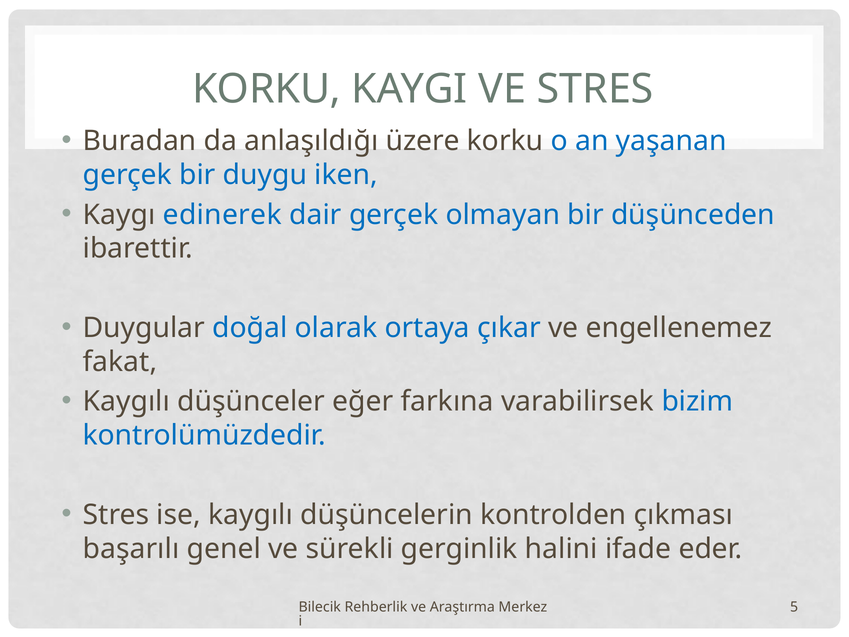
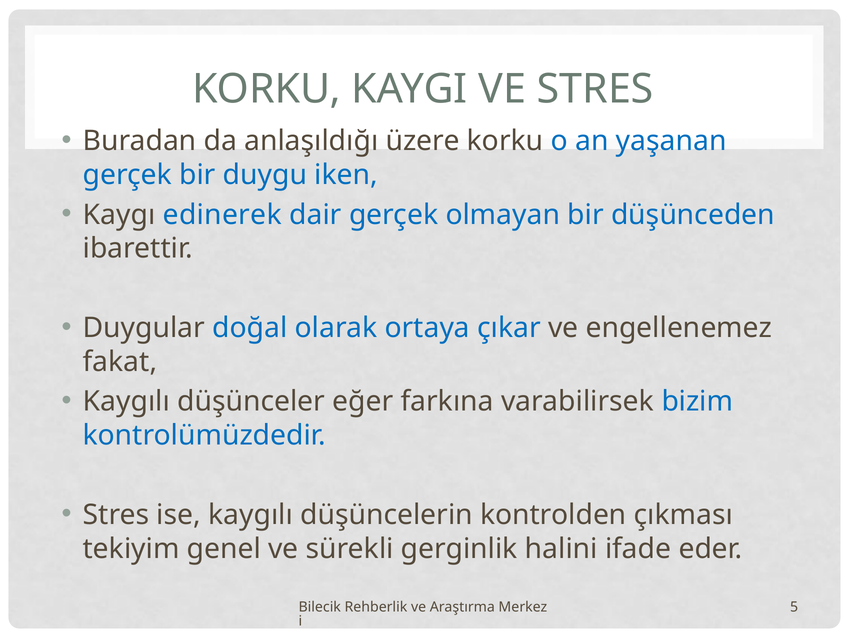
başarılı: başarılı -> tekiyim
